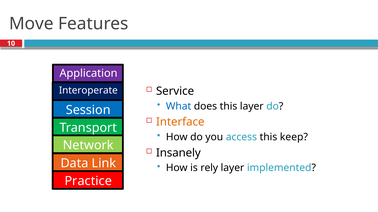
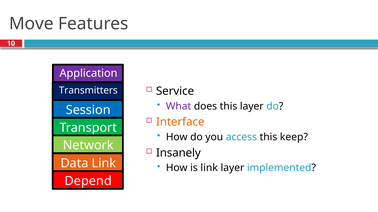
Interoperate: Interoperate -> Transmitters
What colour: blue -> purple
is rely: rely -> link
Practice: Practice -> Depend
